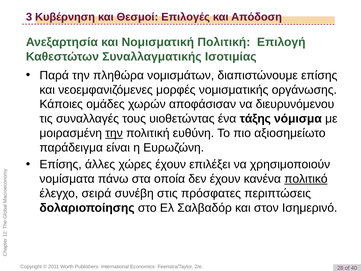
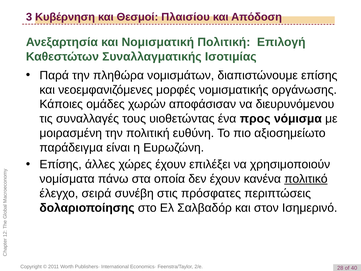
Επιλογές: Επιλογές -> Πλαισίου
τάξης: τάξης -> προς
την at (114, 133) underline: present -> none
